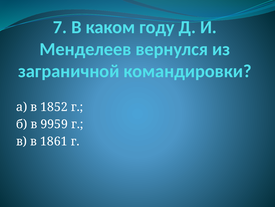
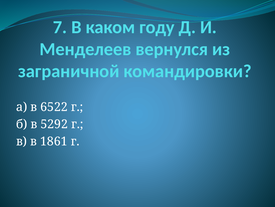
1852: 1852 -> 6522
9959: 9959 -> 5292
